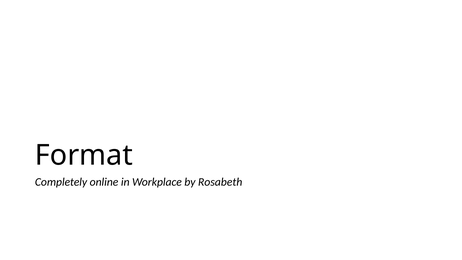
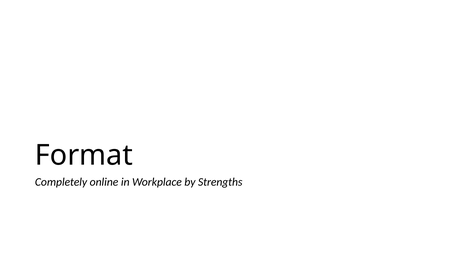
Rosabeth: Rosabeth -> Strengths
